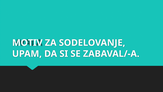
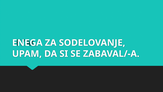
MOTIV: MOTIV -> ENEGA
